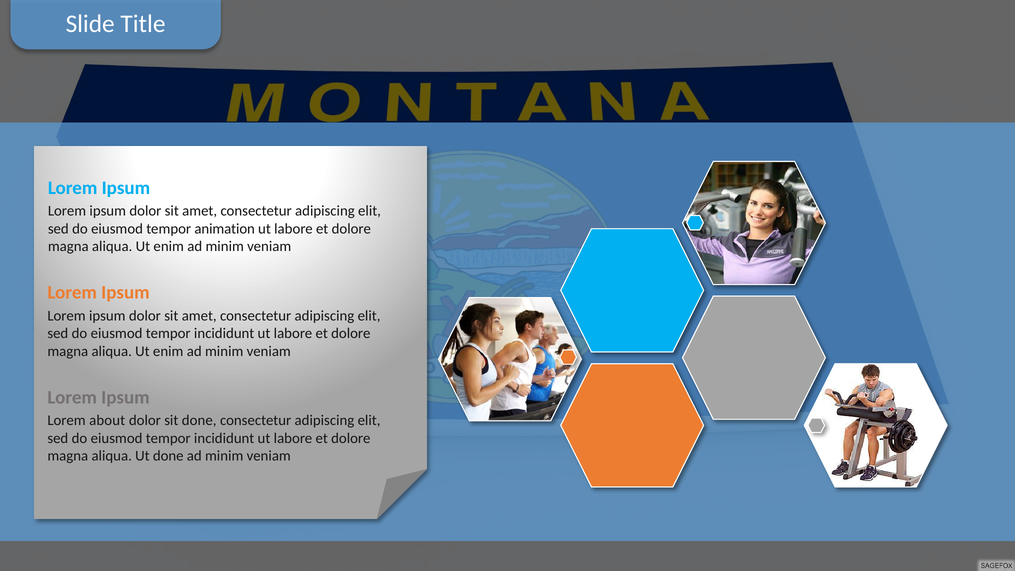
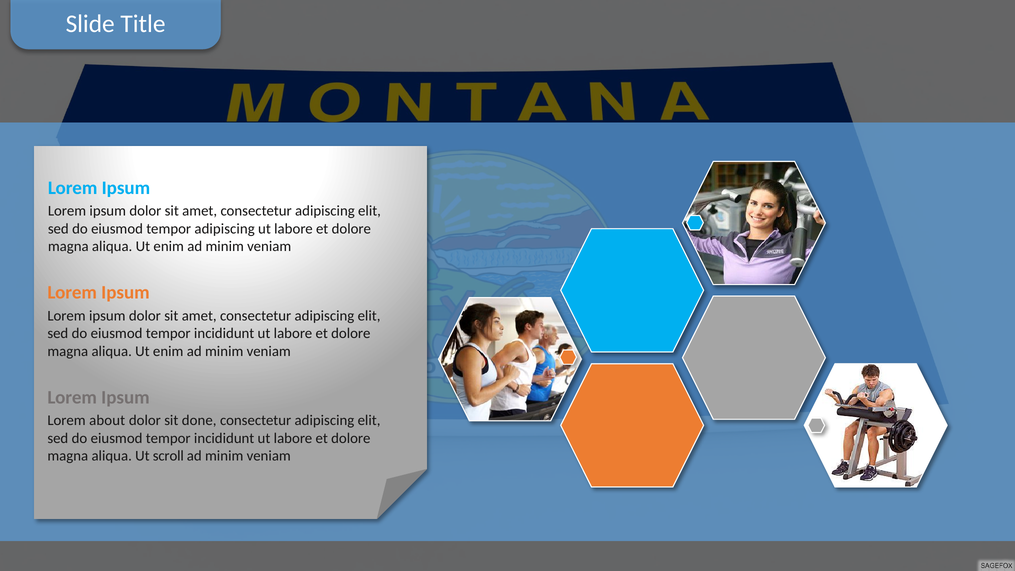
tempor animation: animation -> adipiscing
Ut done: done -> scroll
